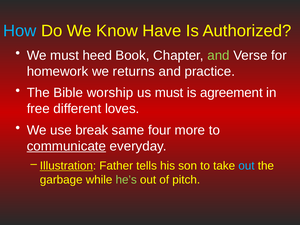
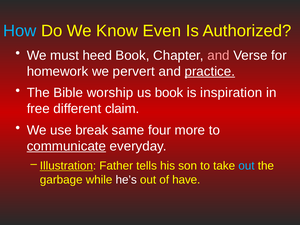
Have: Have -> Even
and at (218, 55) colour: light green -> pink
returns: returns -> pervert
practice underline: none -> present
us must: must -> book
agreement: agreement -> inspiration
loves: loves -> claim
he’s colour: light green -> white
pitch: pitch -> have
